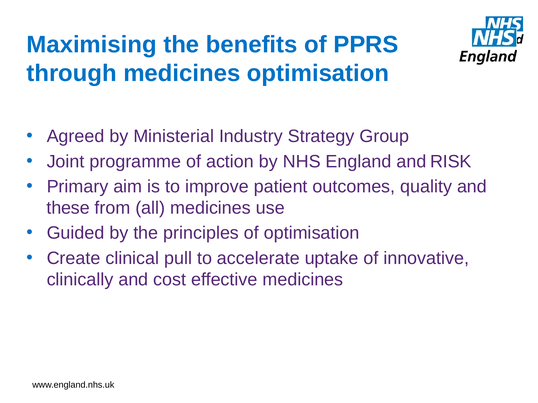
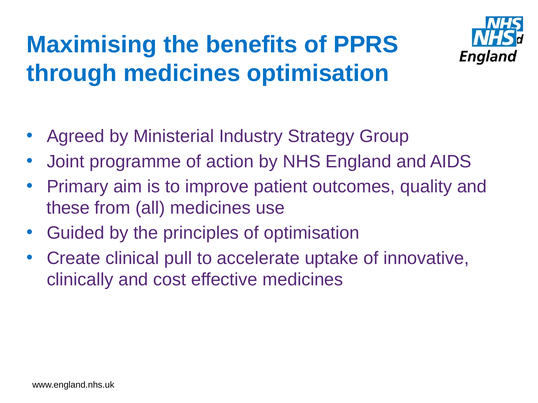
RISK: RISK -> AIDS
